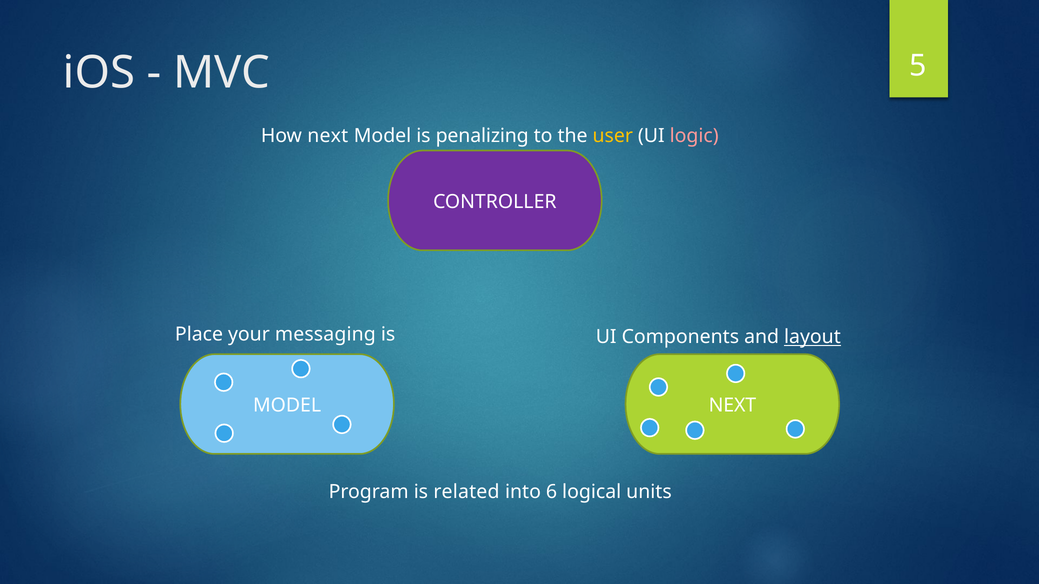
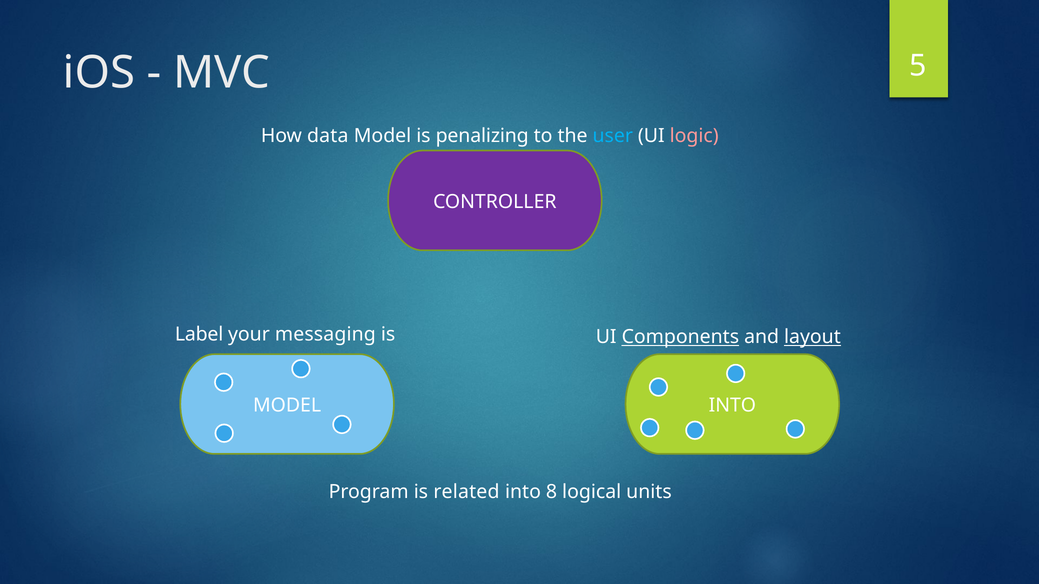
How next: next -> data
user colour: yellow -> light blue
Place: Place -> Label
Components underline: none -> present
NEXT at (732, 406): NEXT -> INTO
6: 6 -> 8
